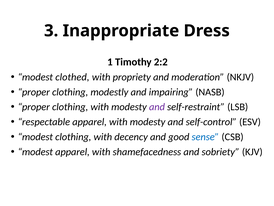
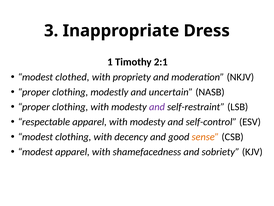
2:2: 2:2 -> 2:1
impairing: impairing -> uncertain
sense colour: blue -> orange
